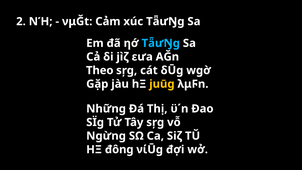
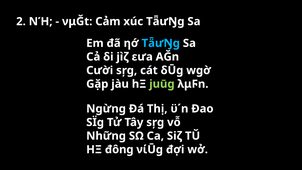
Theo: Theo -> Cười
juūg colour: yellow -> light green
Những: Những -> Ngừng
Ngừng: Ngừng -> Những
